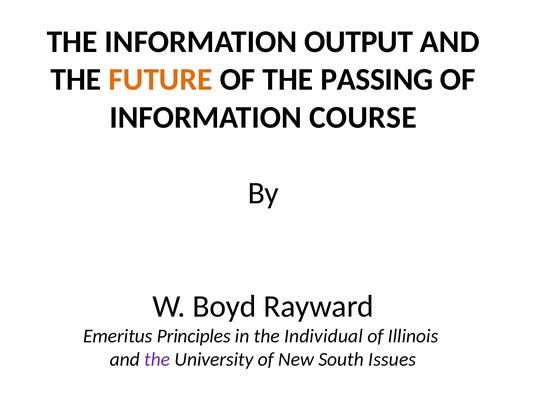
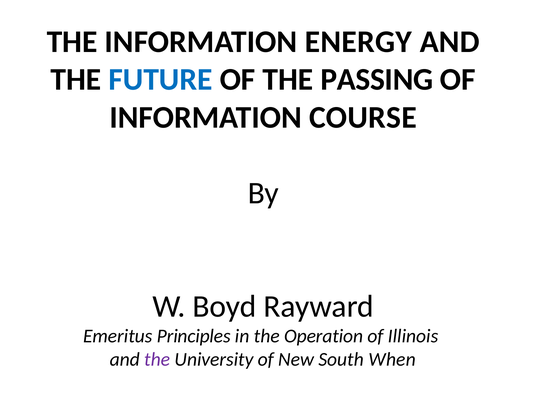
OUTPUT: OUTPUT -> ENERGY
FUTURE colour: orange -> blue
Individual: Individual -> Operation
Issues: Issues -> When
